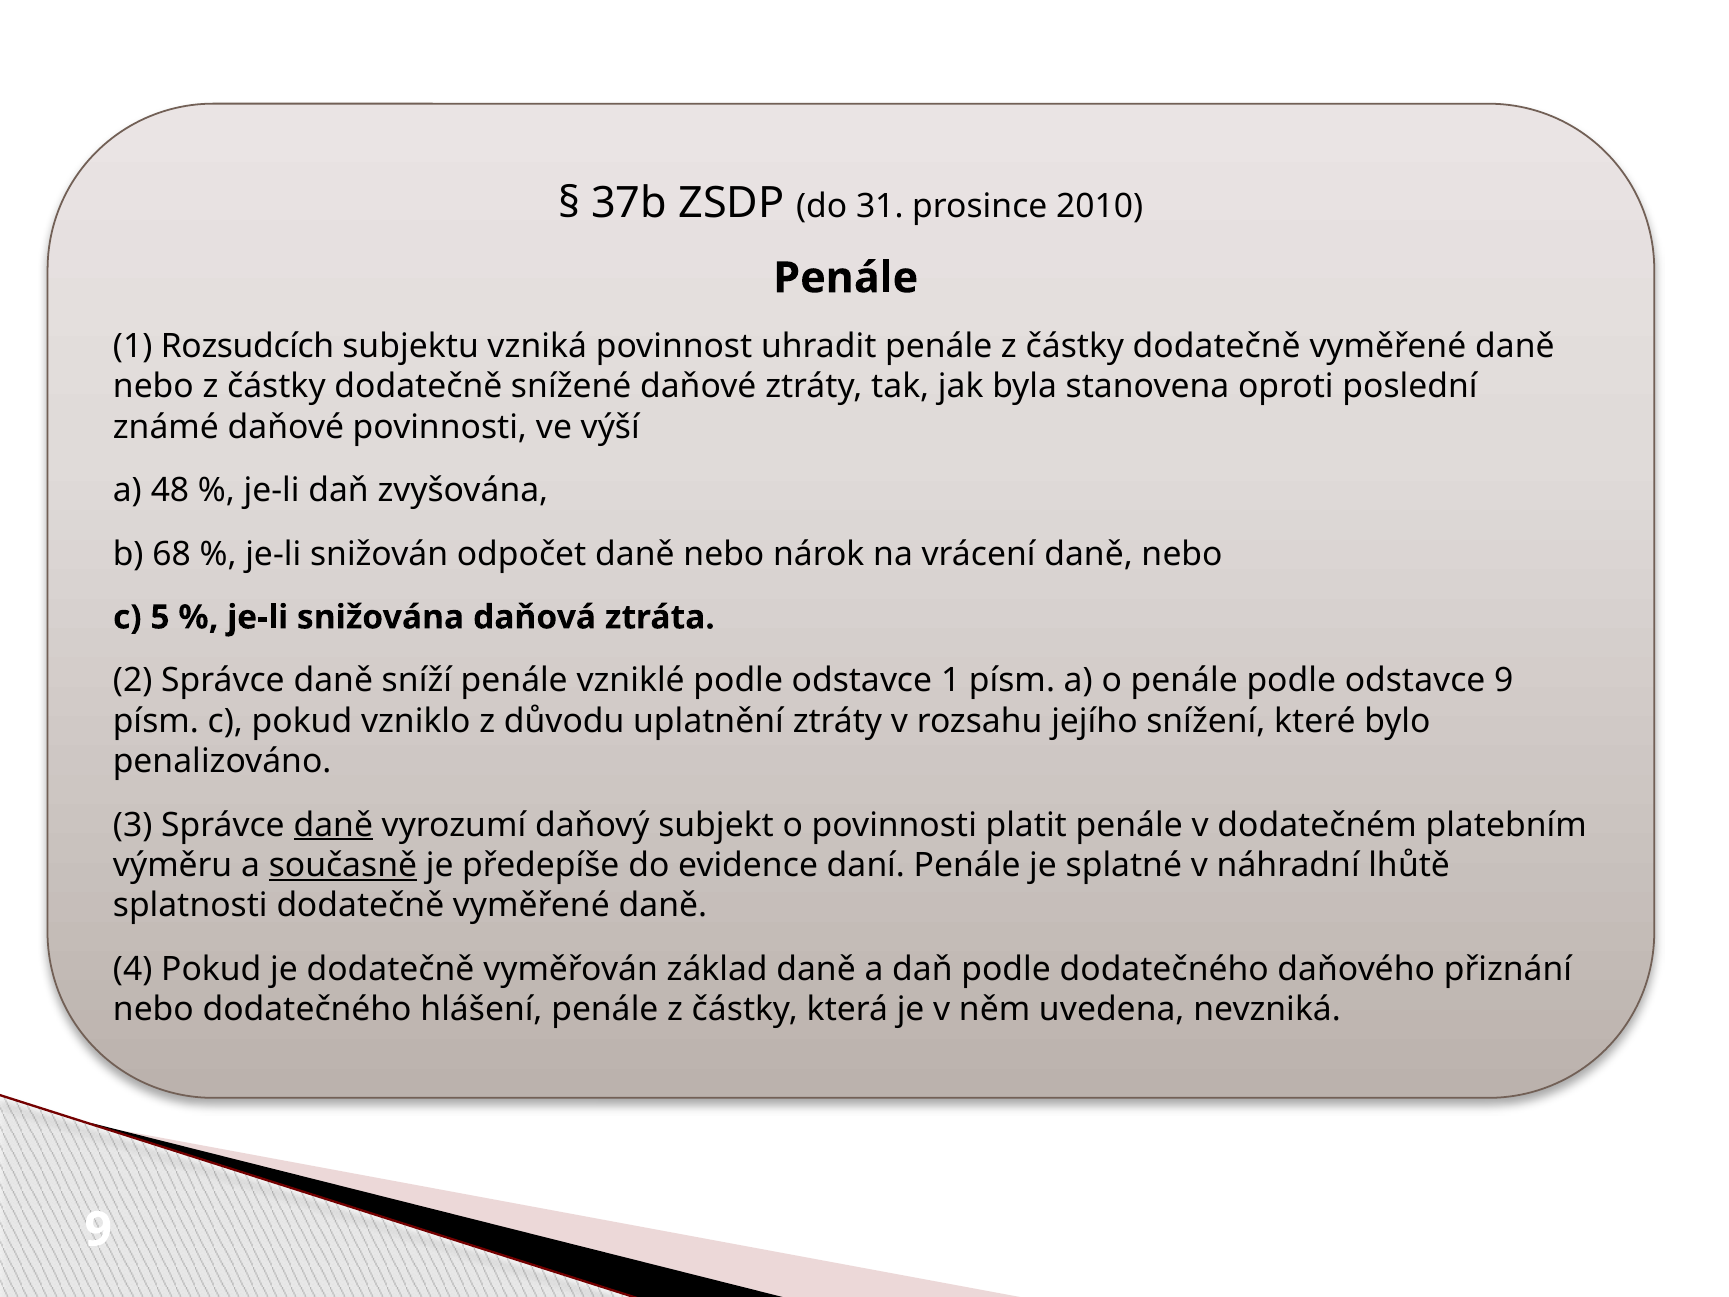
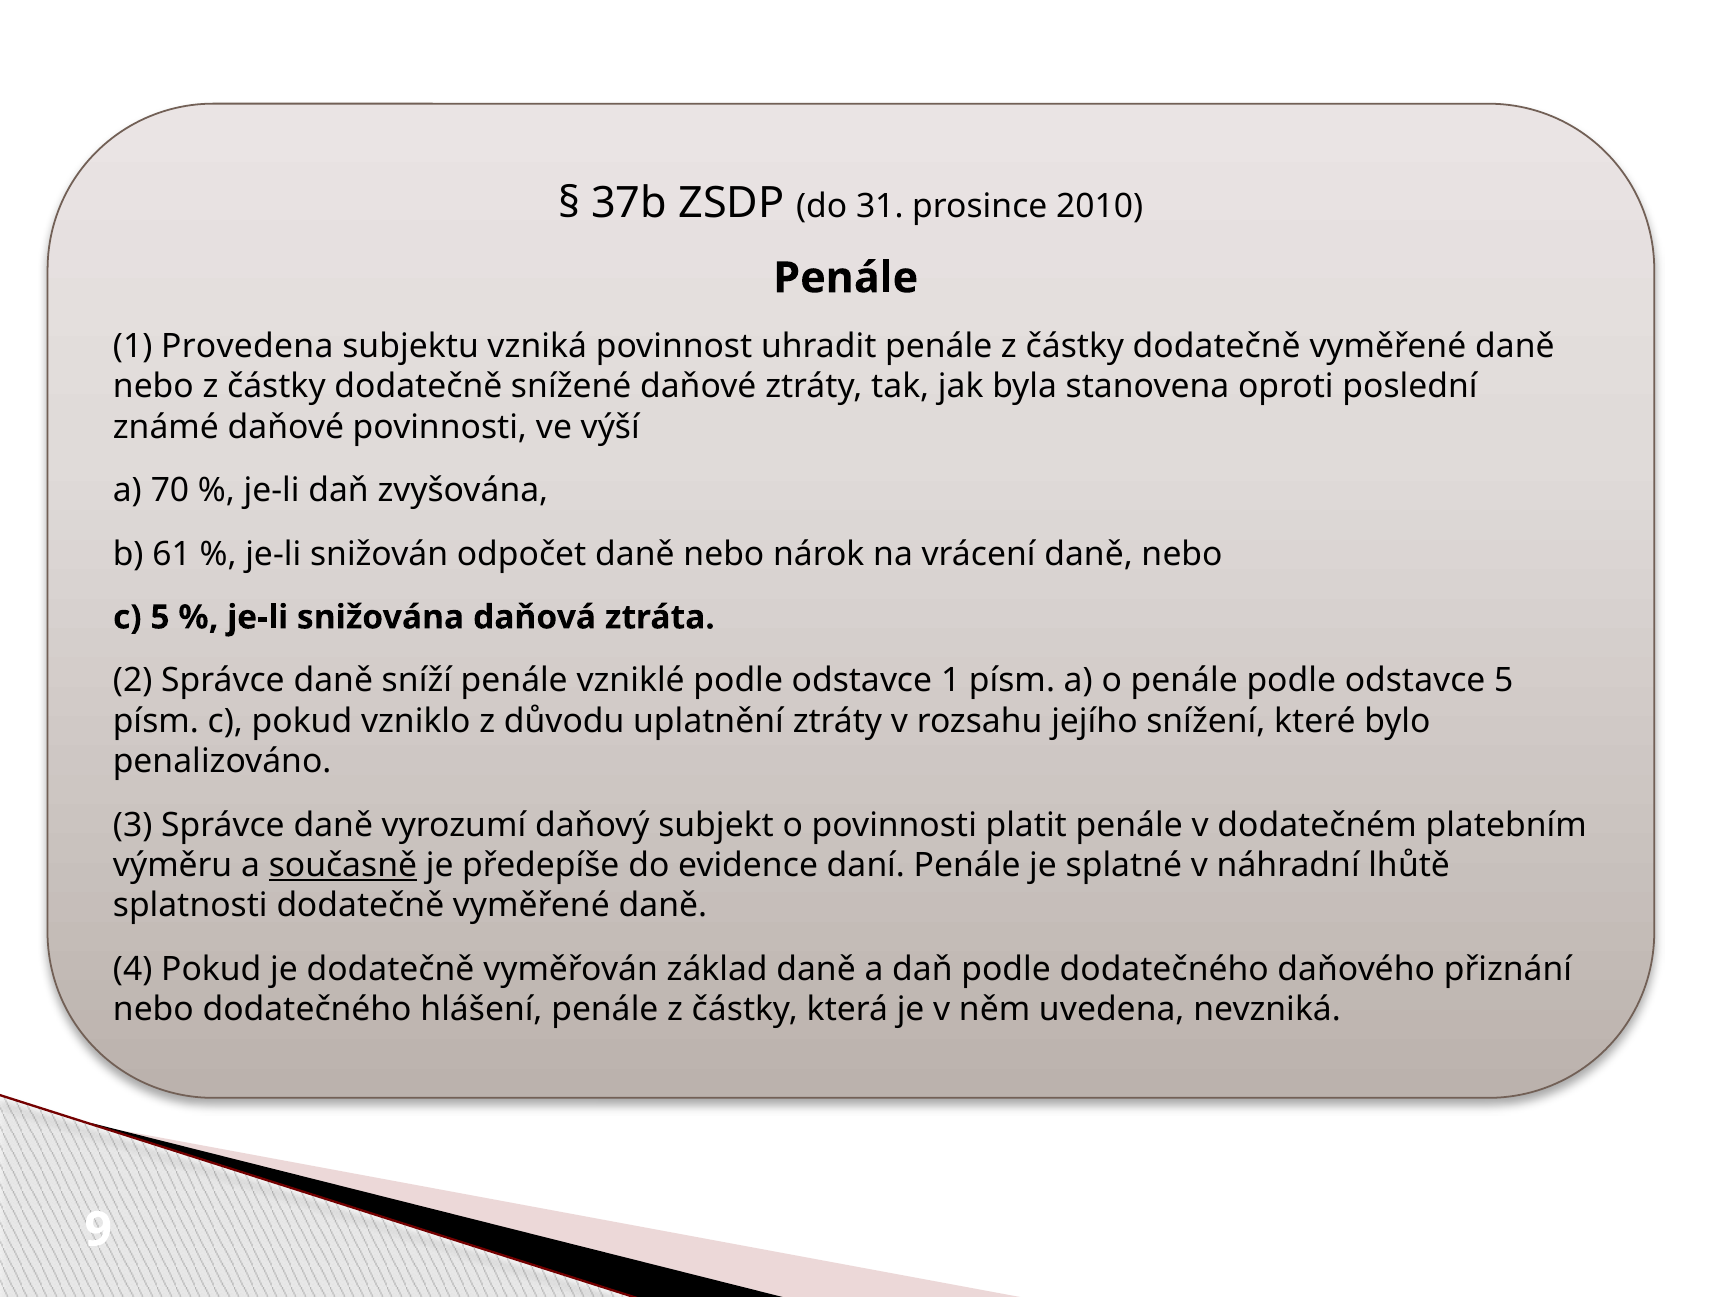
Rozsudcích: Rozsudcích -> Provedena
48: 48 -> 70
68: 68 -> 61
odstavce 9: 9 -> 5
daně at (333, 825) underline: present -> none
